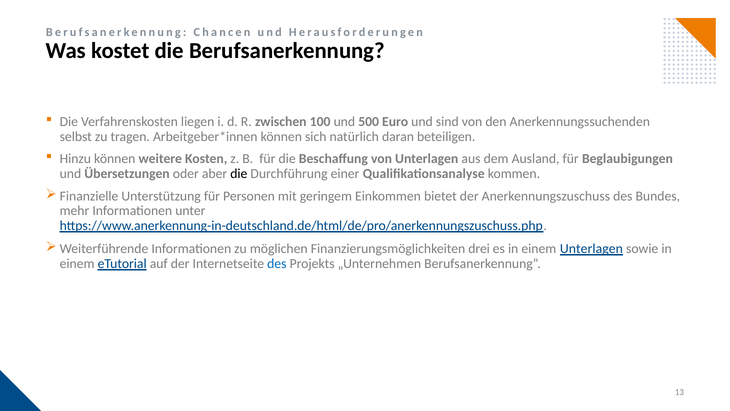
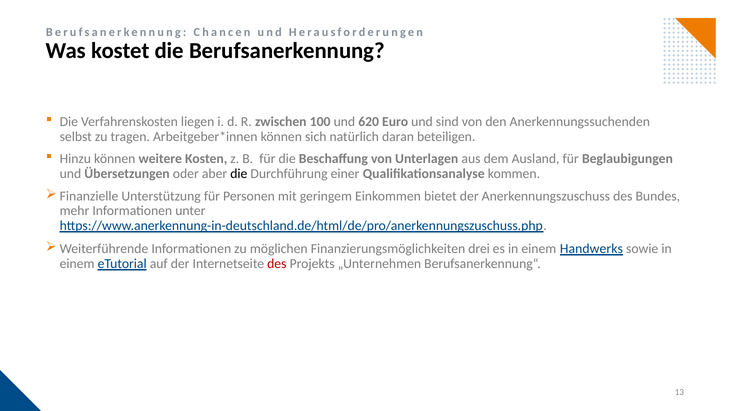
500: 500 -> 620
einem Unterlagen: Unterlagen -> Handwerks
des at (277, 263) colour: blue -> red
